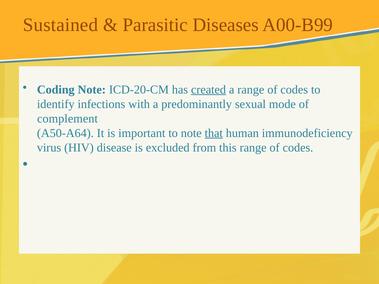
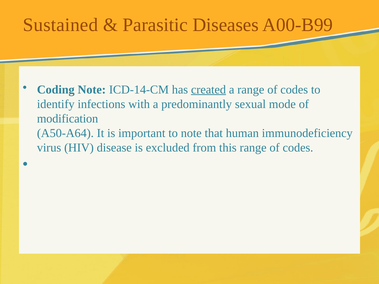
ICD-20-CM: ICD-20-CM -> ICD-14-CM
complement: complement -> modification
that underline: present -> none
